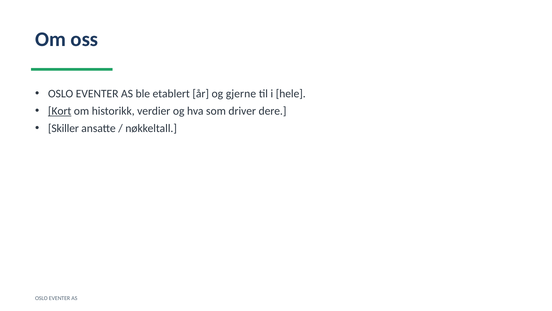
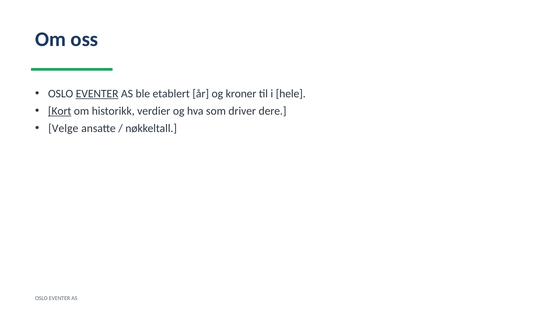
EVENTER at (97, 93) underline: none -> present
gjerne: gjerne -> kroner
Skiller: Skiller -> Velge
